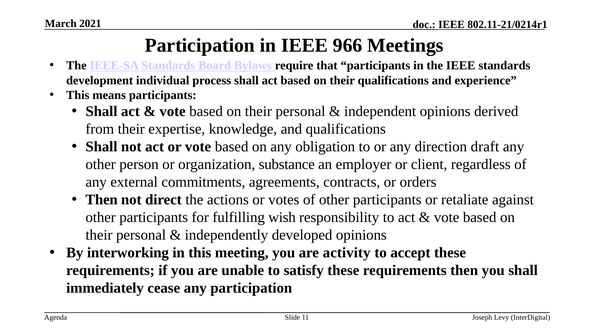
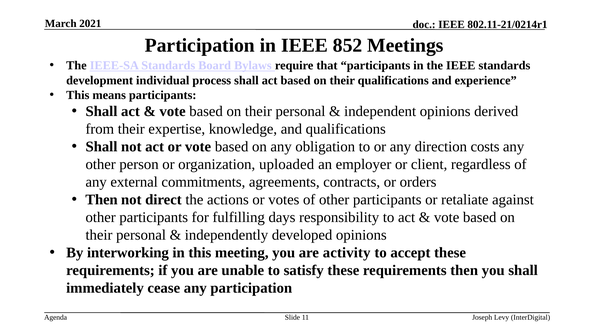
966: 966 -> 852
draft: draft -> costs
substance: substance -> uploaded
wish: wish -> days
